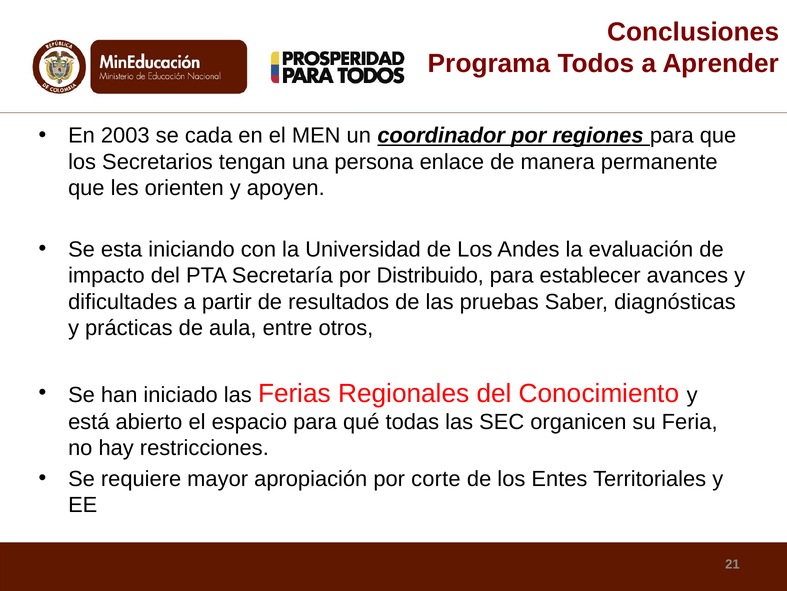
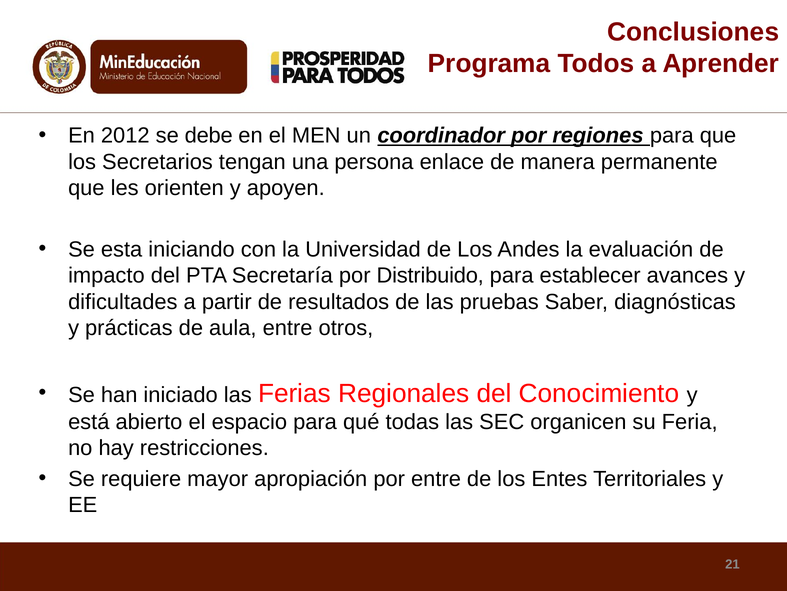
2003: 2003 -> 2012
cada: cada -> debe
por corte: corte -> entre
